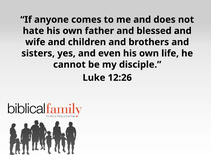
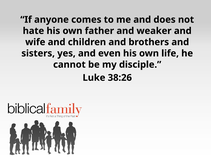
blessed: blessed -> weaker
12:26: 12:26 -> 38:26
